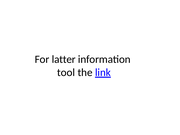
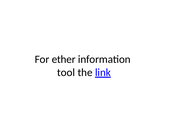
latter: latter -> ether
